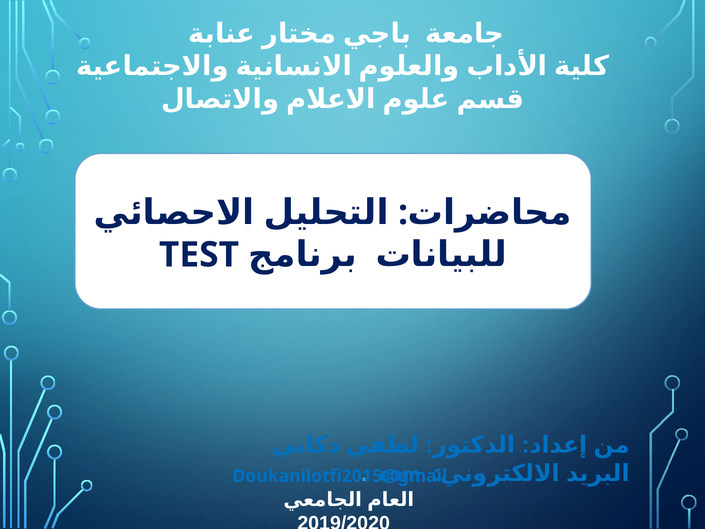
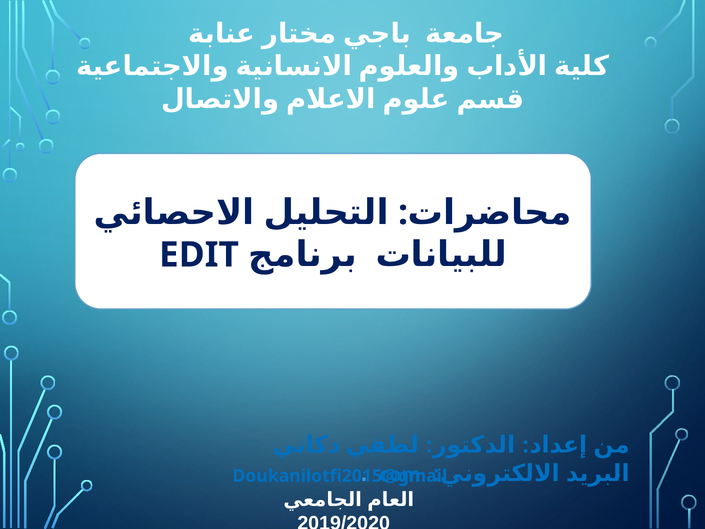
TEST: TEST -> EDIT
